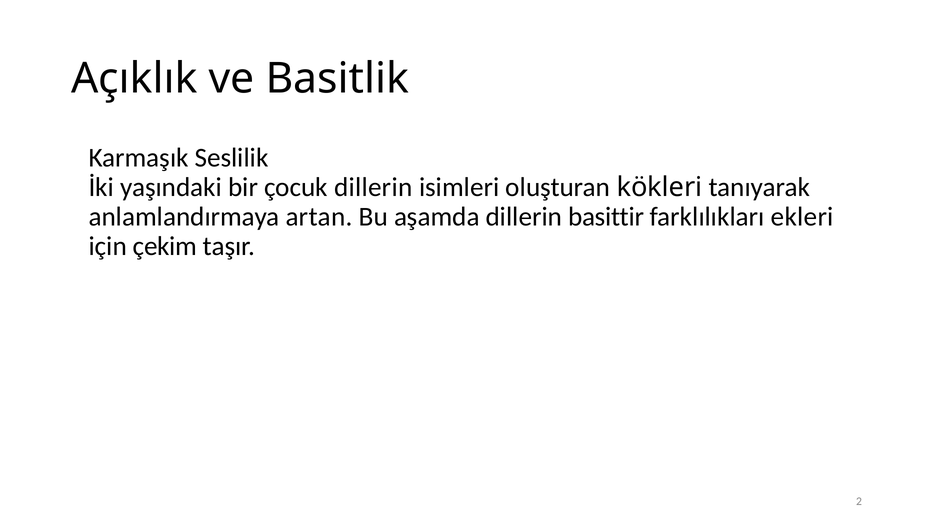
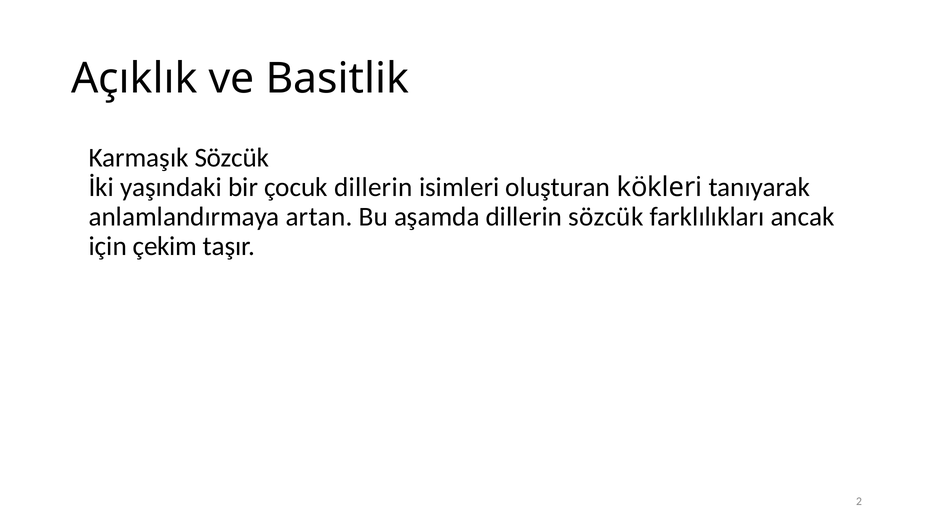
Karmaşık Seslilik: Seslilik -> Sözcük
dillerin basittir: basittir -> sözcük
ekleri: ekleri -> ancak
